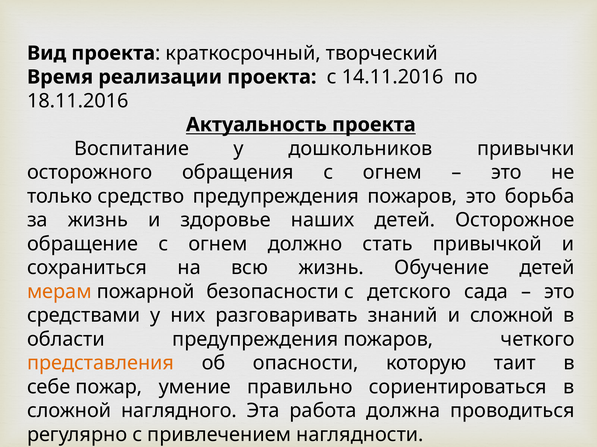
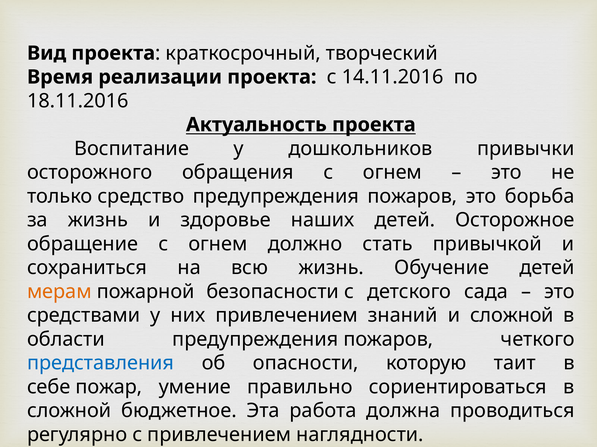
них разговаривать: разговаривать -> привлечением
представления colour: orange -> blue
наглядного: наглядного -> бюджетное
